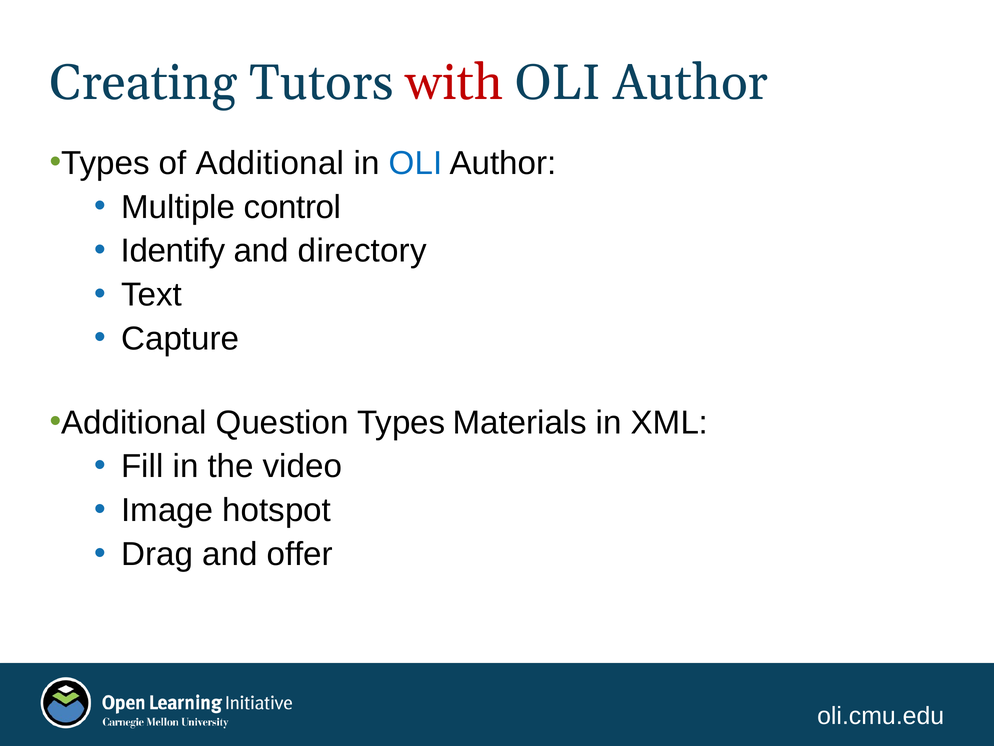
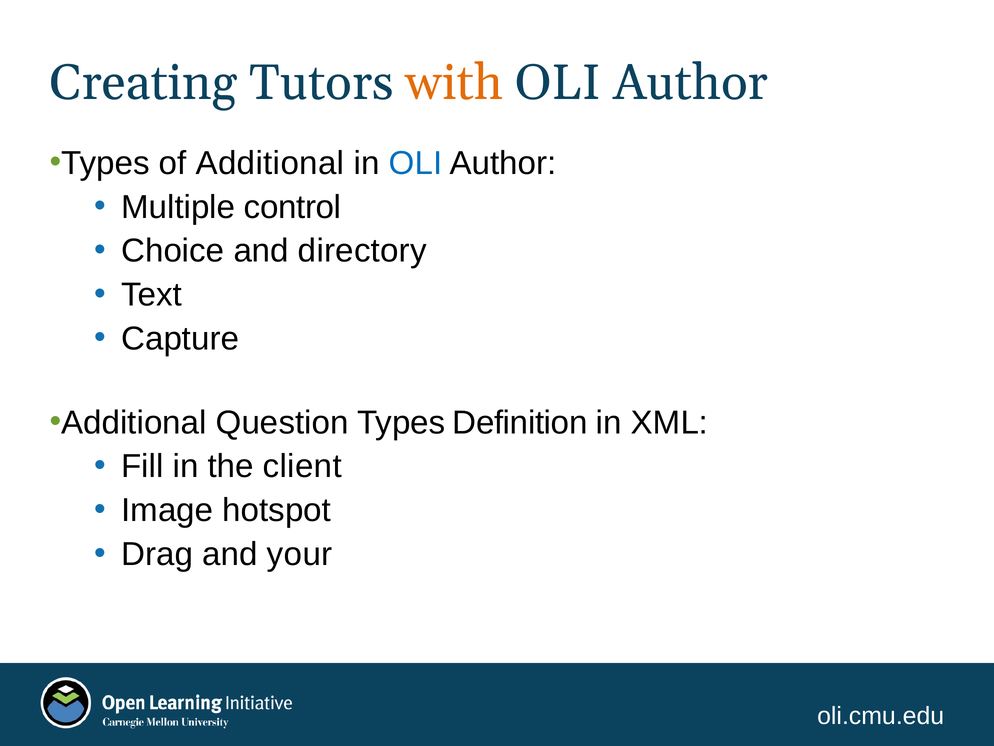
with colour: red -> orange
Identify: Identify -> Choice
Materials: Materials -> Definition
video: video -> client
offer: offer -> your
